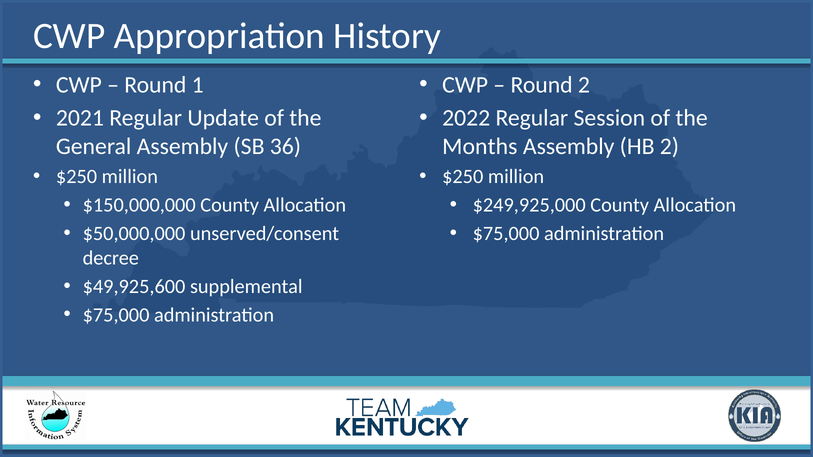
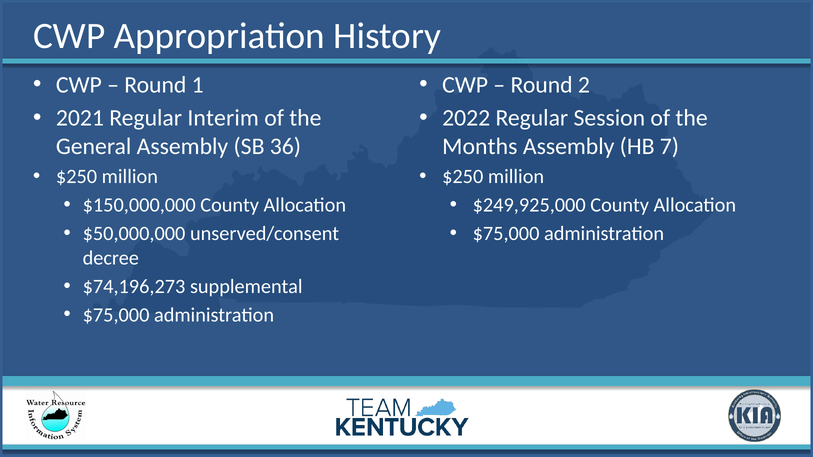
Update: Update -> Interim
HB 2: 2 -> 7
$49,925,600: $49,925,600 -> $74,196,273
